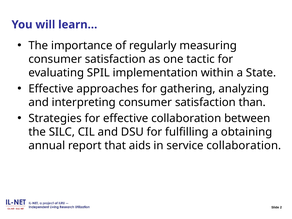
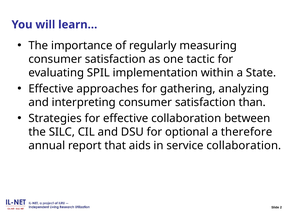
fulfilling: fulfilling -> optional
obtaining: obtaining -> therefore
